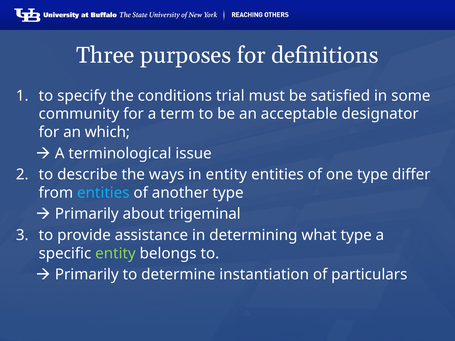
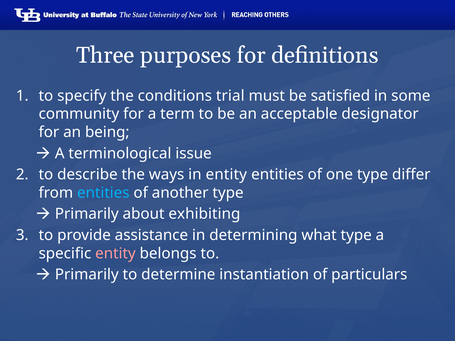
which: which -> being
trigeminal: trigeminal -> exhibiting
entity at (115, 254) colour: light green -> pink
